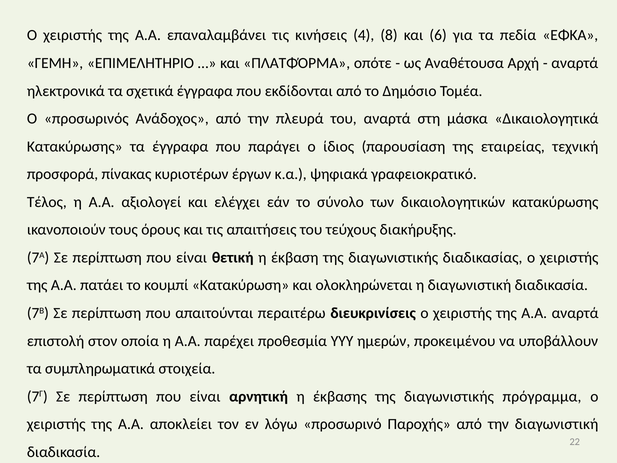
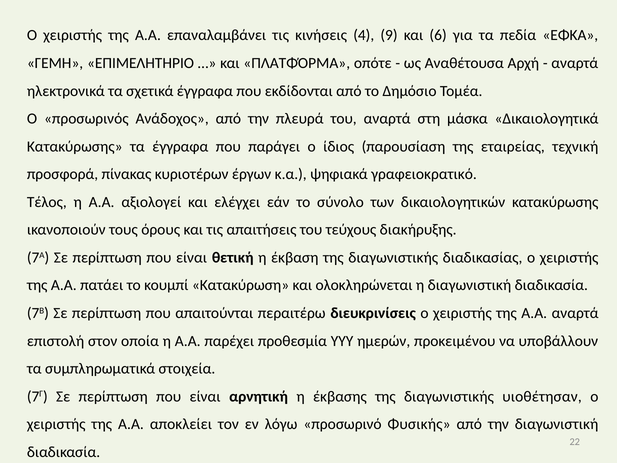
8: 8 -> 9
πρόγραμμα: πρόγραμμα -> υιοθέτησαν
Παροχής: Παροχής -> Φυσικής
